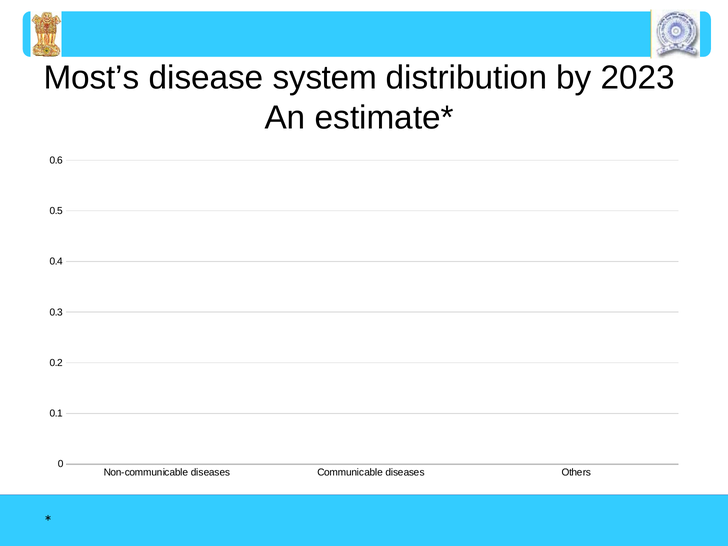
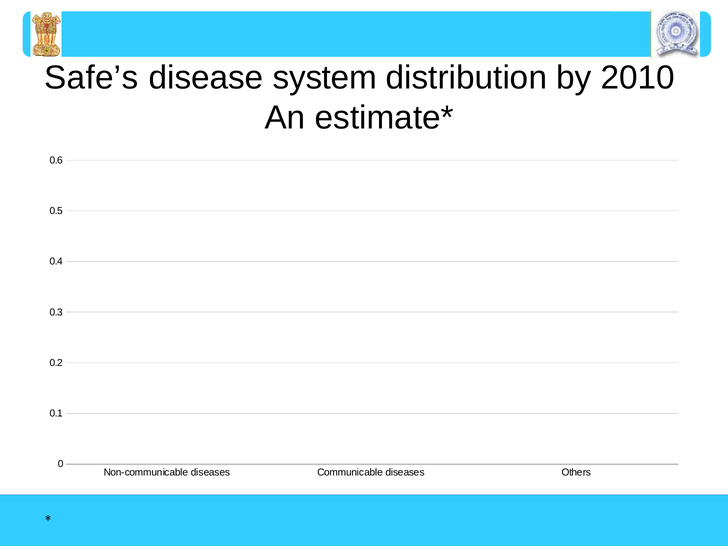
Most’s: Most’s -> Safe’s
2023: 2023 -> 2010
